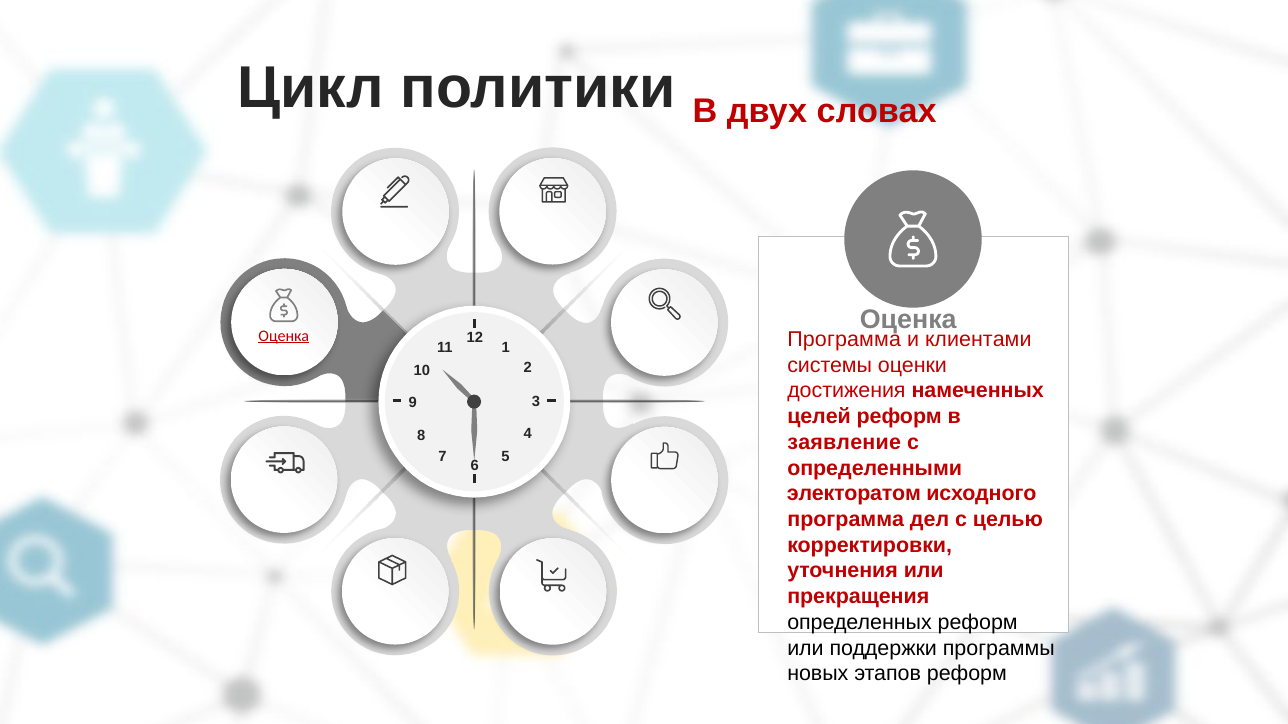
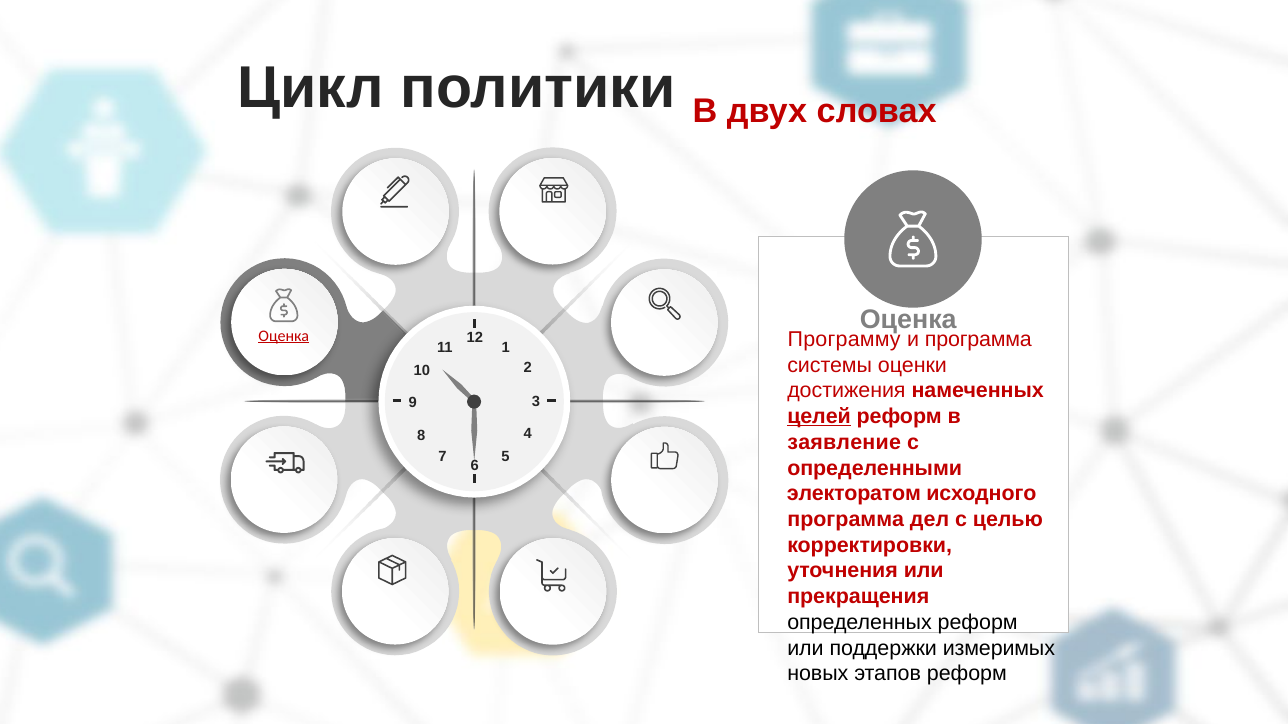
Программа at (844, 340): Программа -> Программу
и клиентами: клиентами -> программа
целей underline: none -> present
программы: программы -> измеримых
